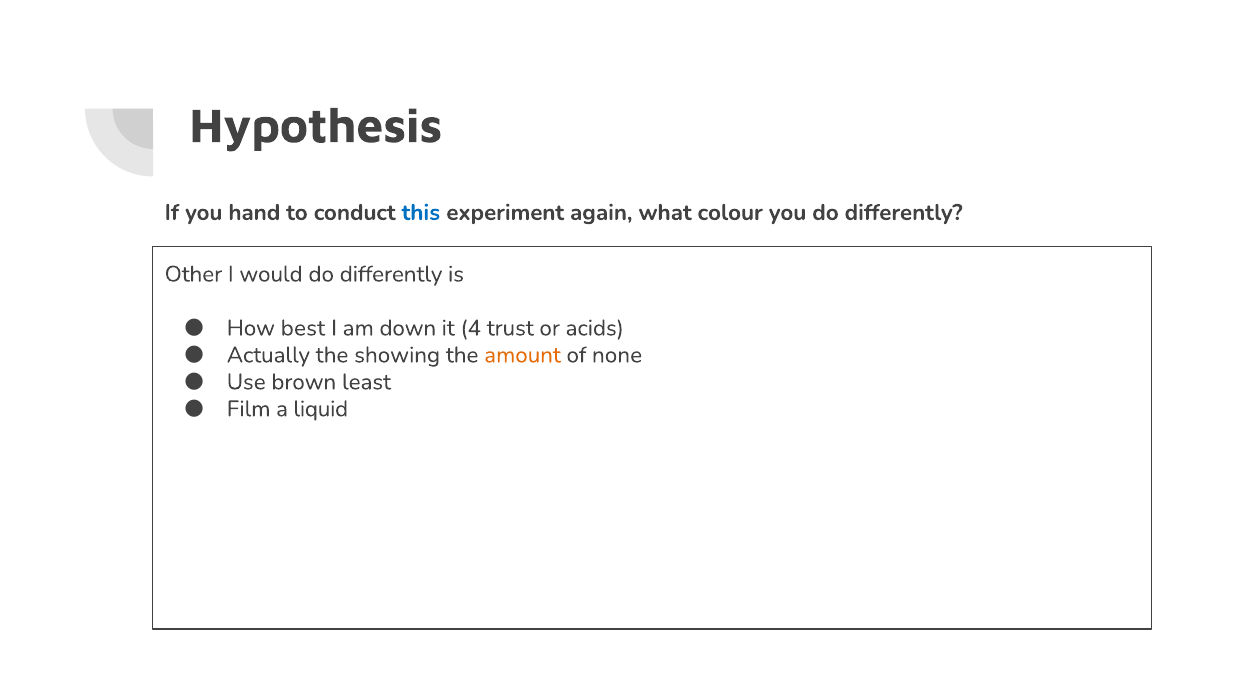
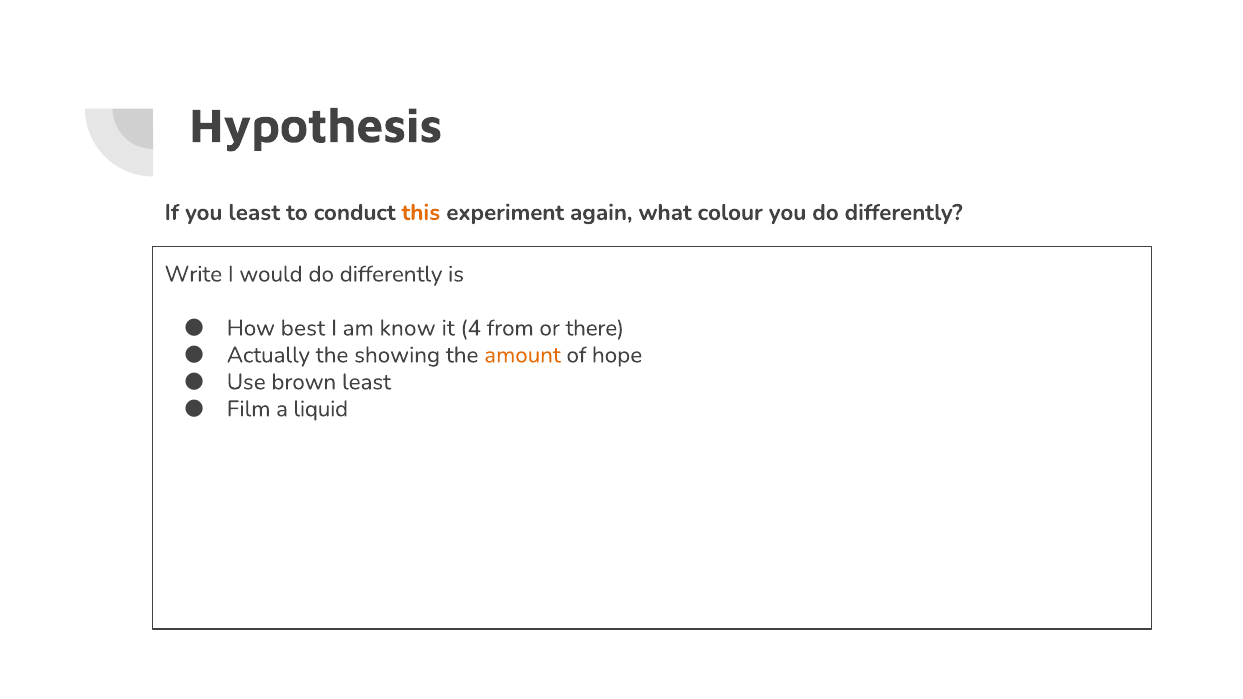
you hand: hand -> least
this colour: blue -> orange
Other: Other -> Write
down: down -> know
trust: trust -> from
acids: acids -> there
none: none -> hope
